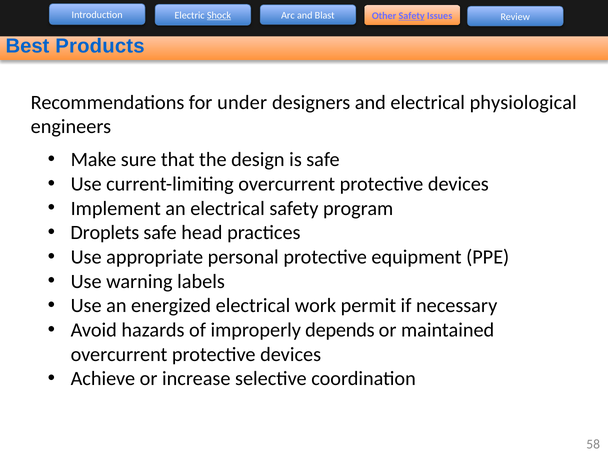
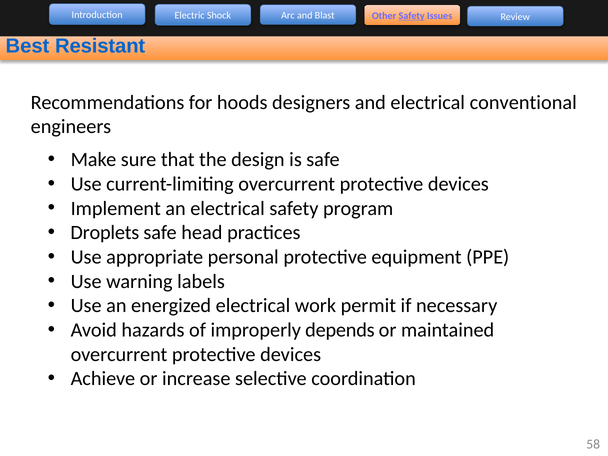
Shock underline: present -> none
Products: Products -> Resistant
under: under -> hoods
physiological: physiological -> conventional
